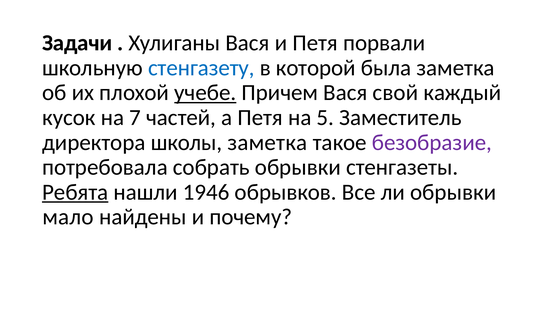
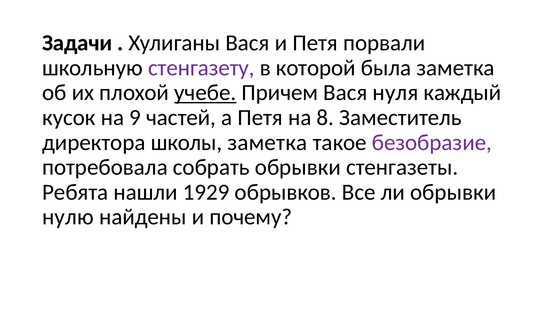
стенгазету colour: blue -> purple
свой: свой -> нуля
7: 7 -> 9
5: 5 -> 8
Ребята underline: present -> none
1946: 1946 -> 1929
мало: мало -> нулю
